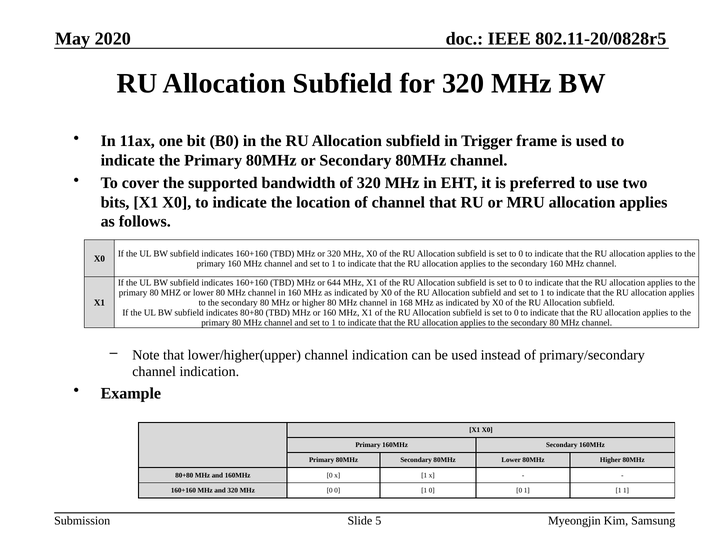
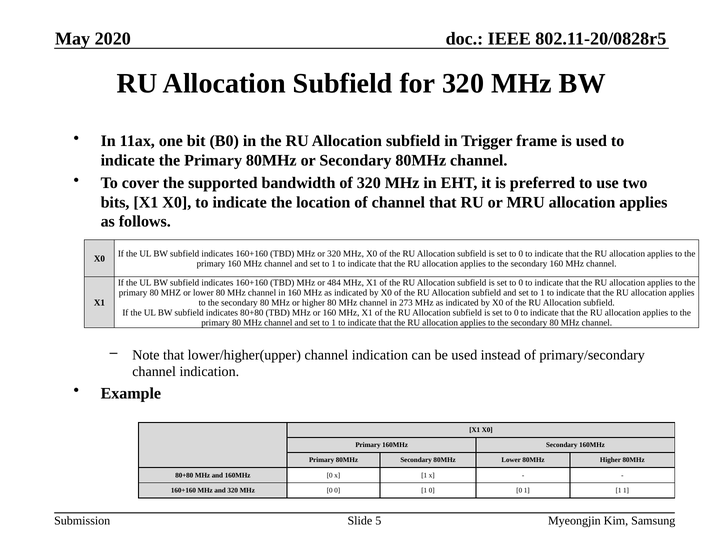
644: 644 -> 484
168: 168 -> 273
